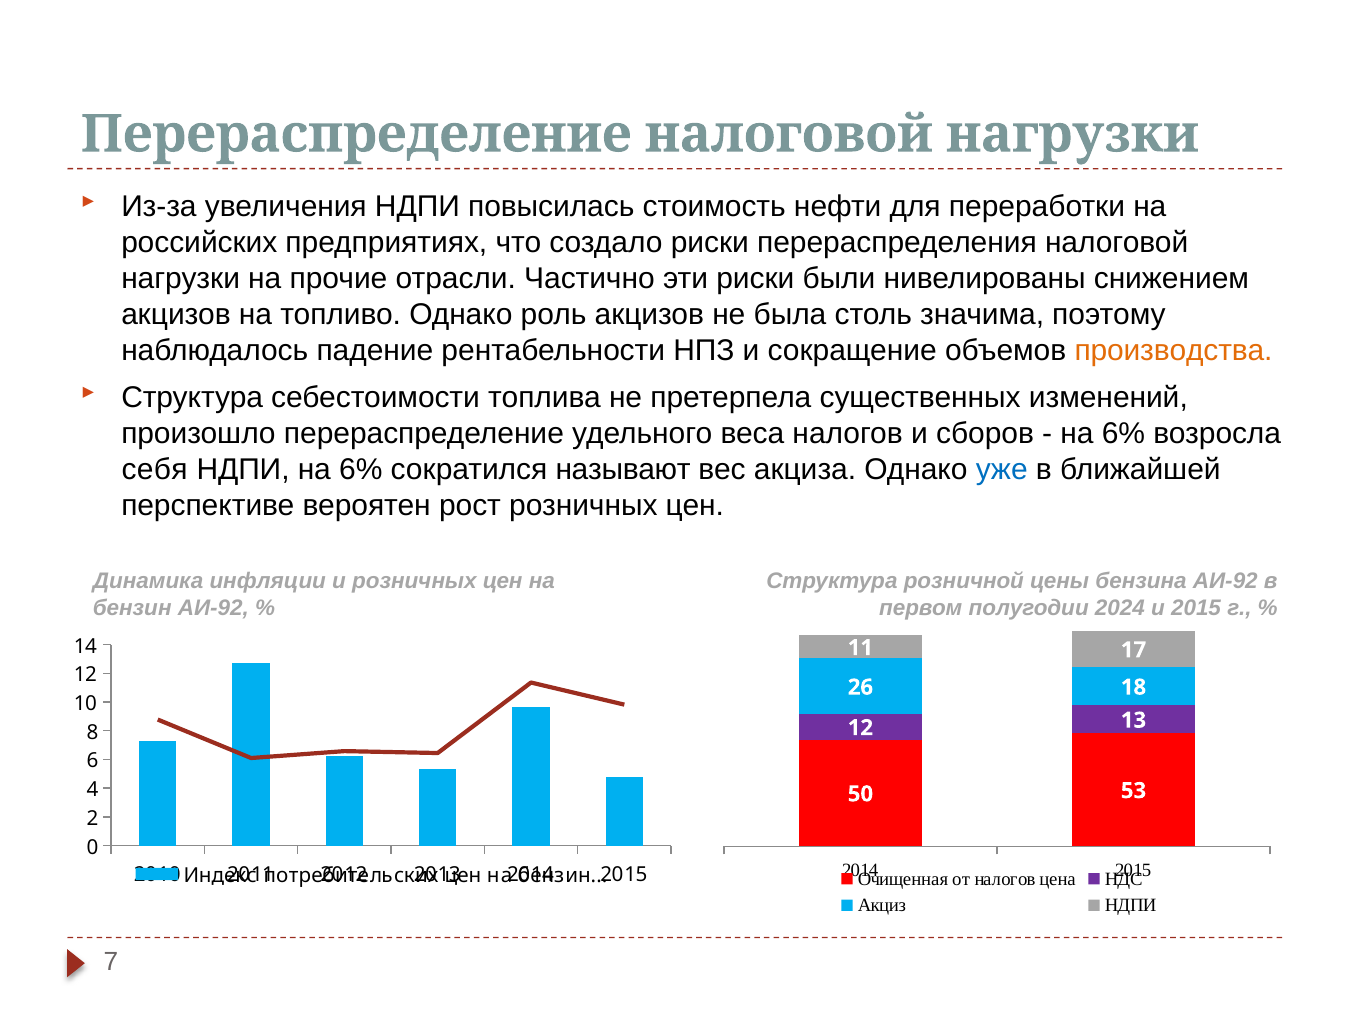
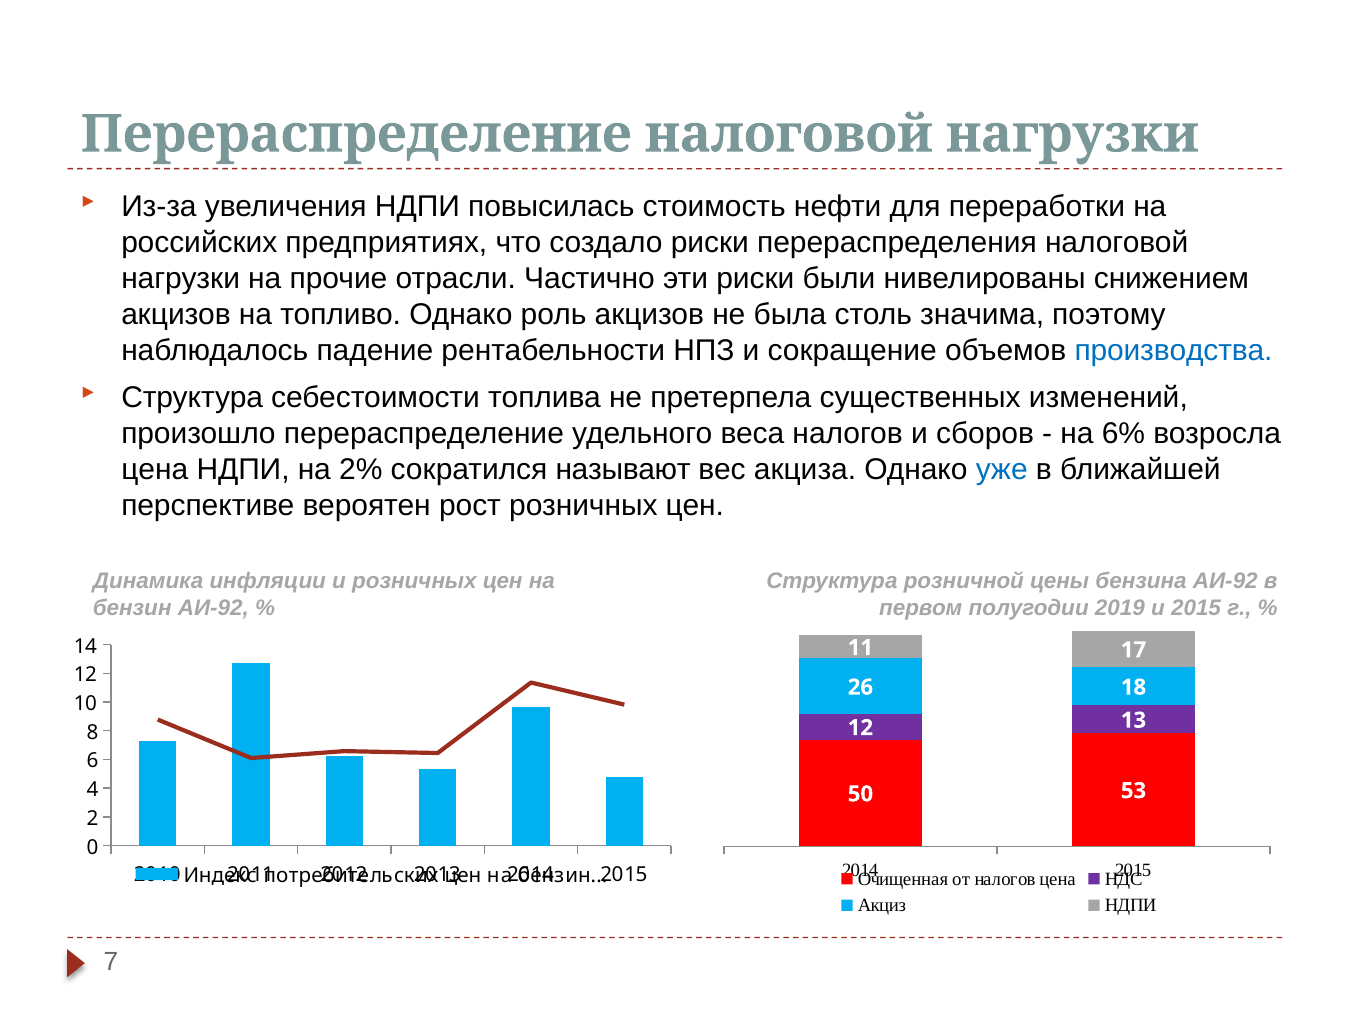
производства colour: orange -> blue
себя at (155, 470): себя -> цена
НДПИ на 6%: 6% -> 2%
2024: 2024 -> 2019
